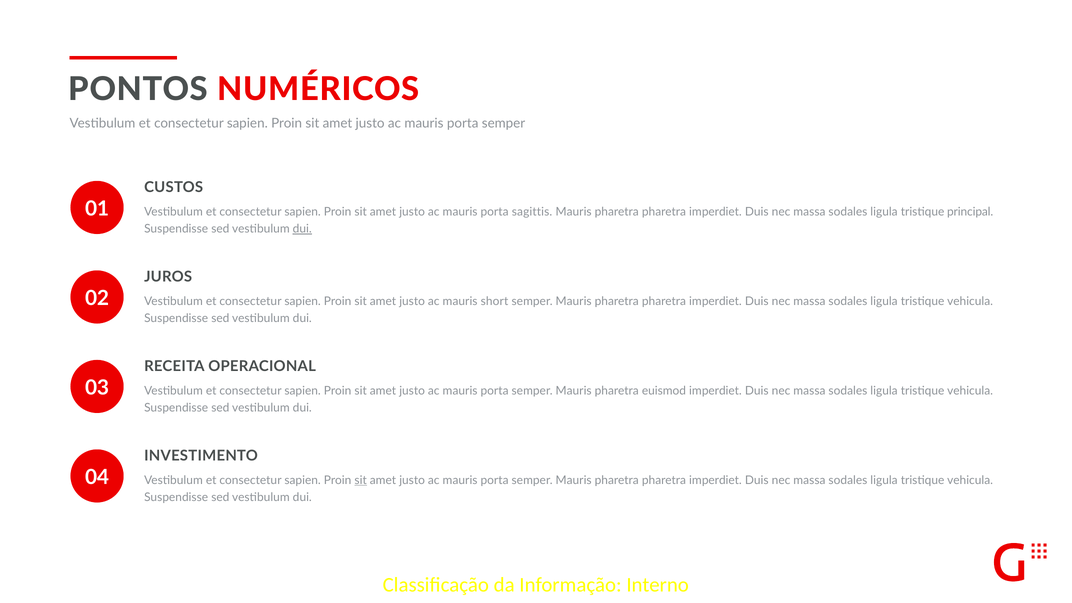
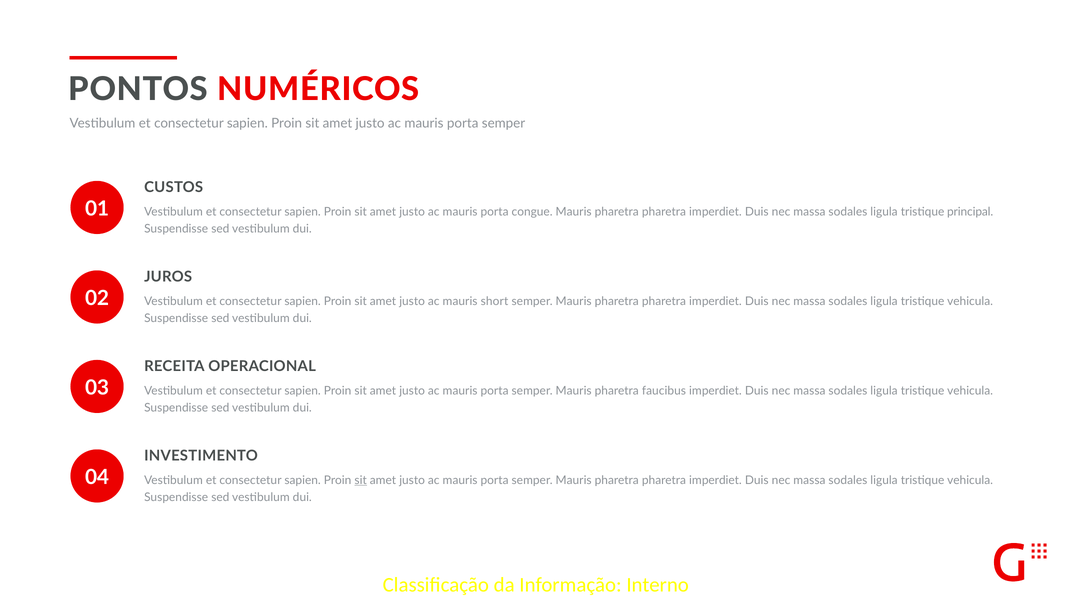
sagittis: sagittis -> congue
dui at (302, 229) underline: present -> none
euismod: euismod -> faucibus
